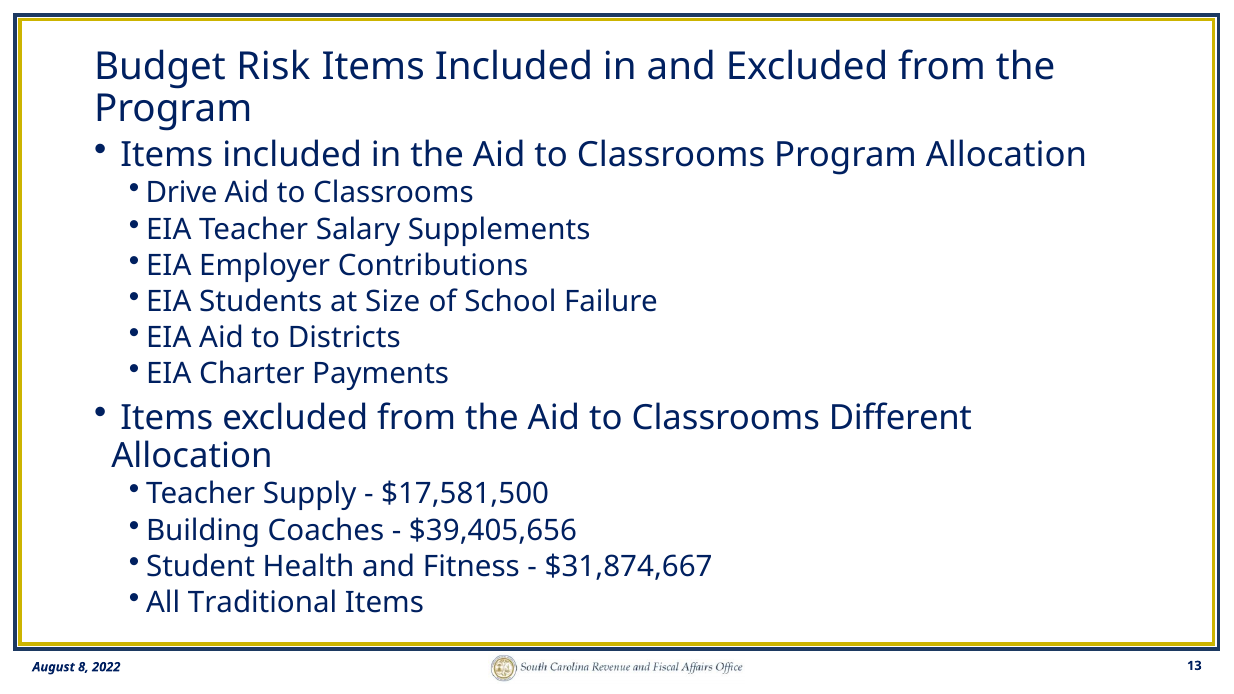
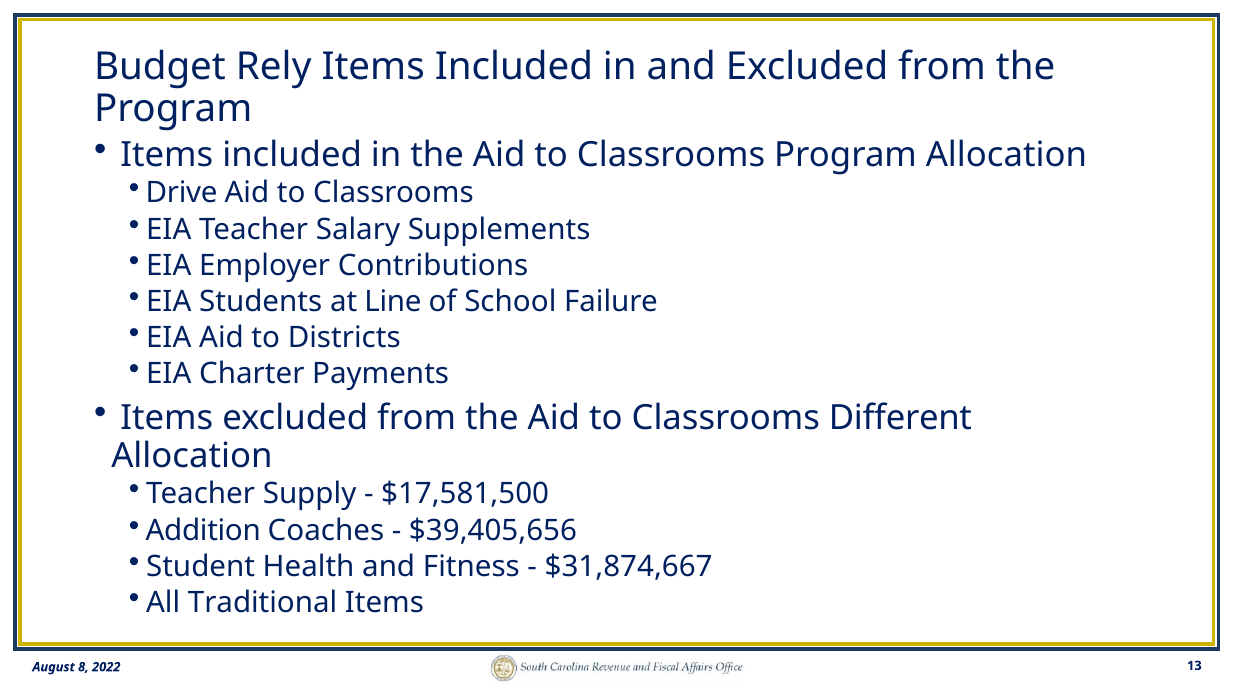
Risk: Risk -> Rely
Size: Size -> Line
Building: Building -> Addition
